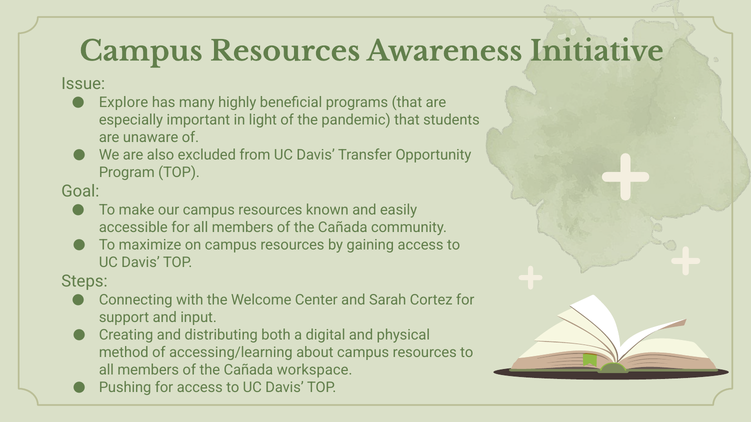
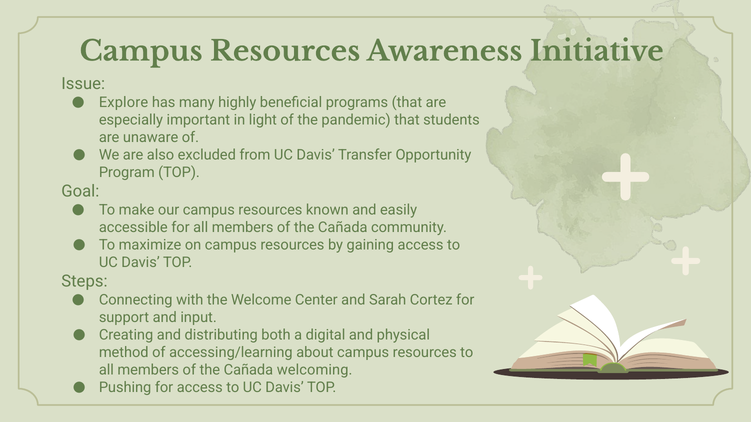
workspace: workspace -> welcoming
